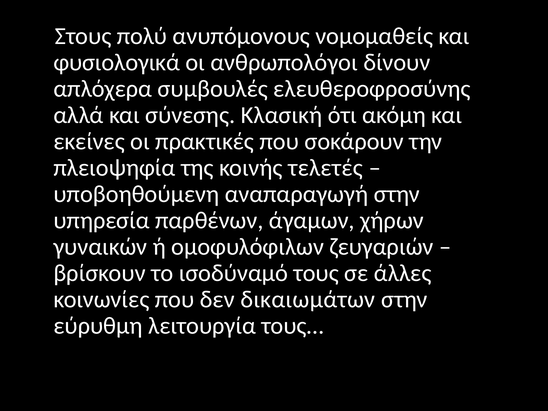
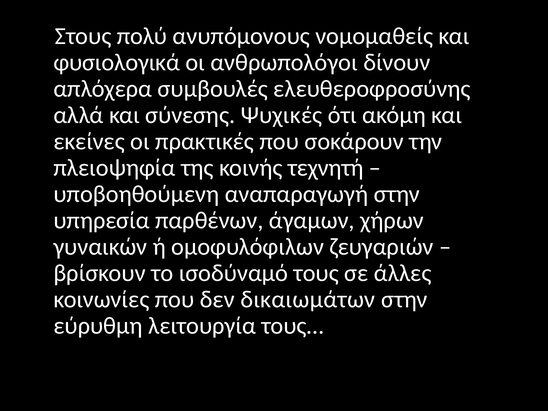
Κλασική: Κλασική -> Ψυχικές
τελετές: τελετές -> τεχνητή
